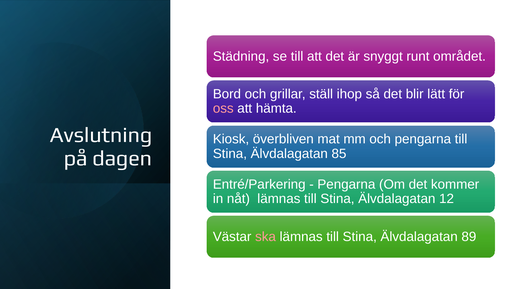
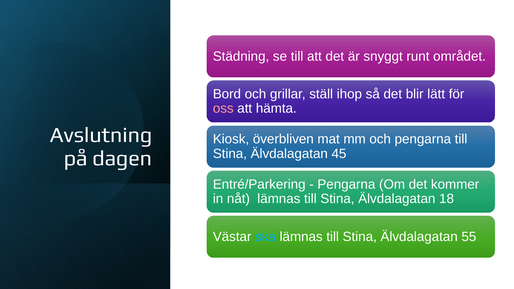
85: 85 -> 45
12: 12 -> 18
ska colour: pink -> light blue
89: 89 -> 55
